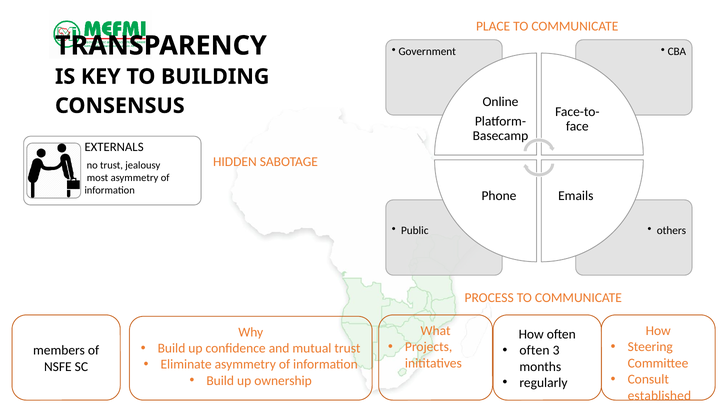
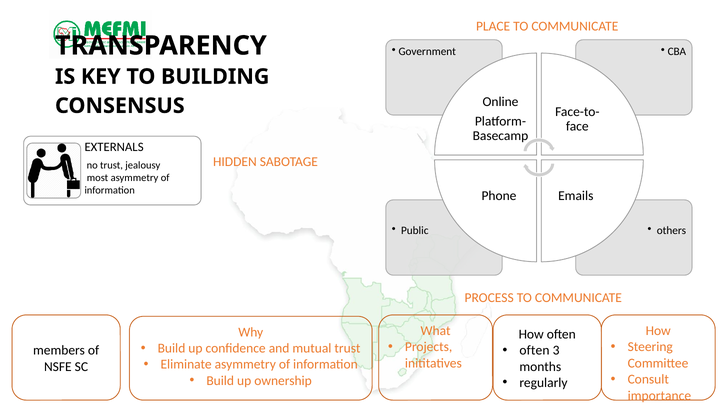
established: established -> importance
